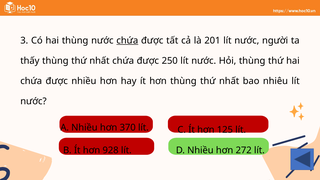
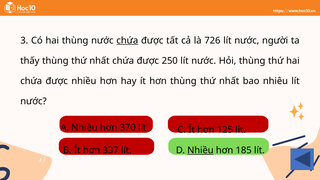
201: 201 -> 726
928: 928 -> 337
Nhiều at (200, 150) underline: none -> present
272: 272 -> 185
